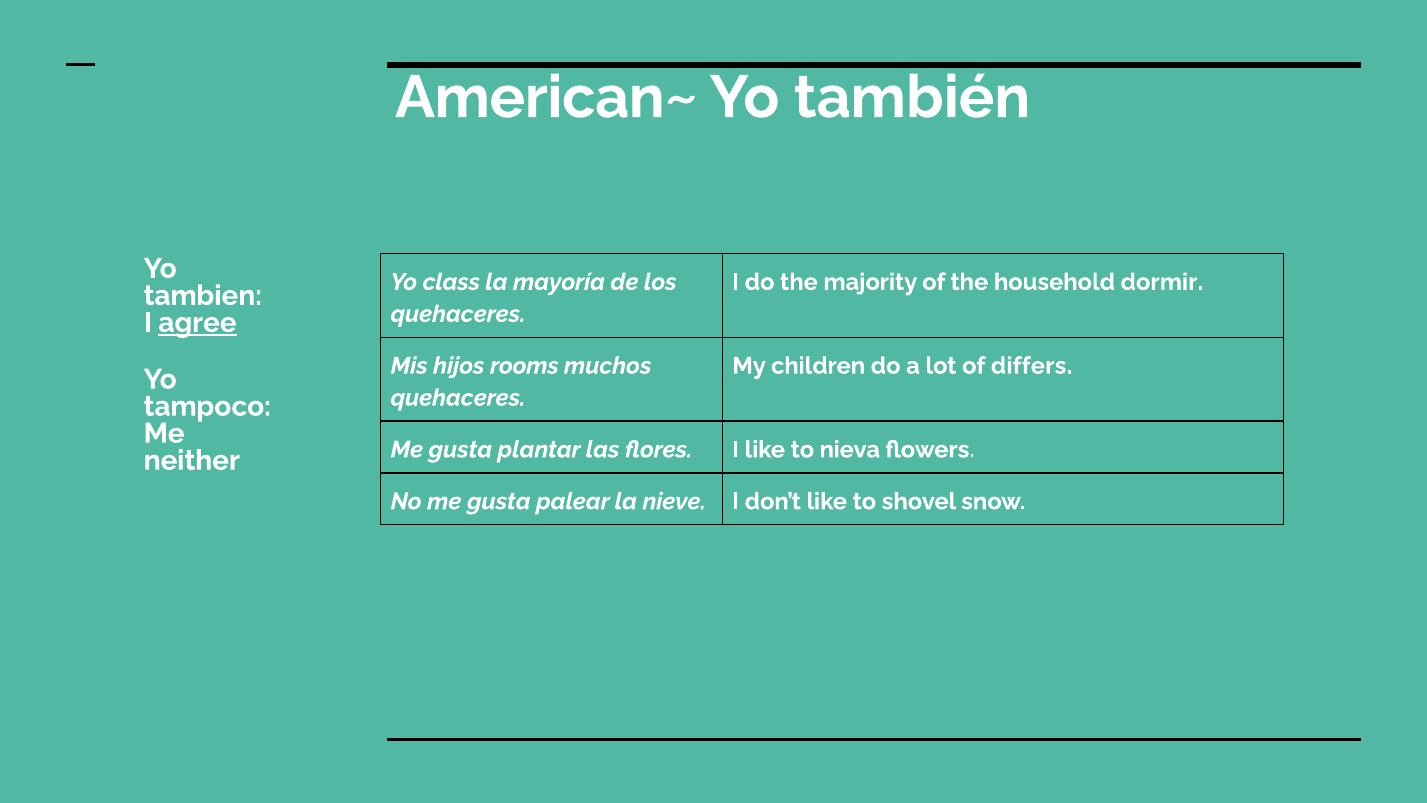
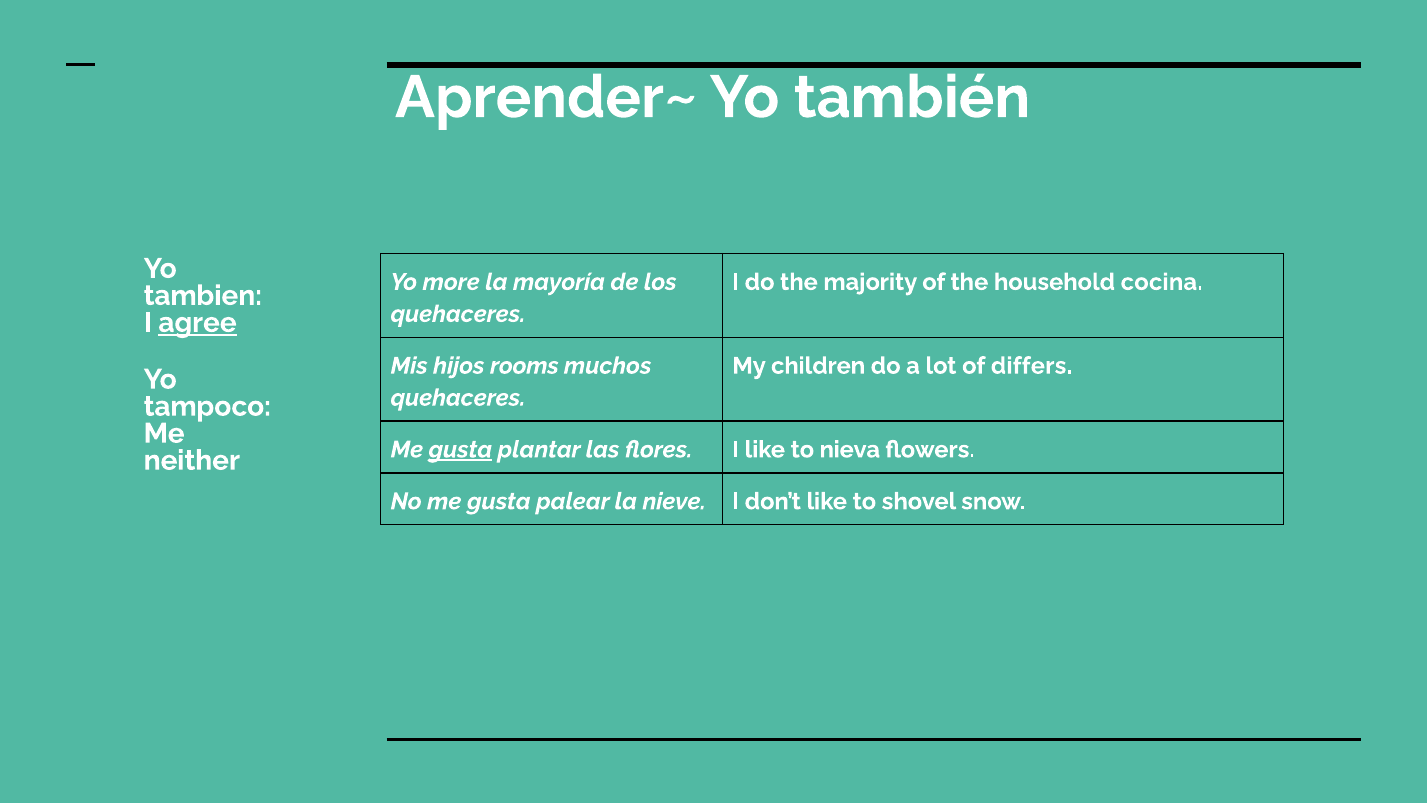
American~: American~ -> Aprender~
class: class -> more
dormir: dormir -> cocina
gusta at (460, 449) underline: none -> present
